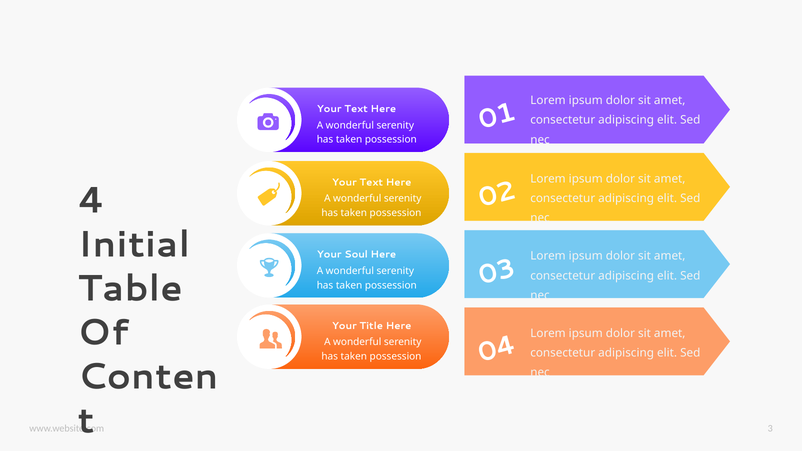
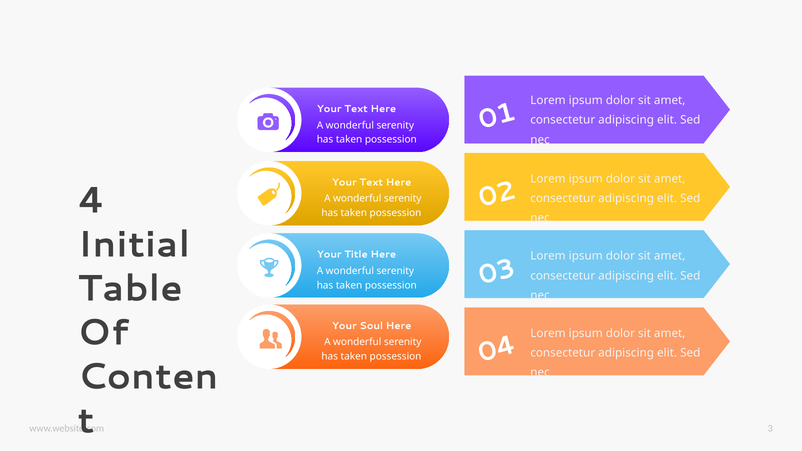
Soul: Soul -> Title
Title: Title -> Soul
